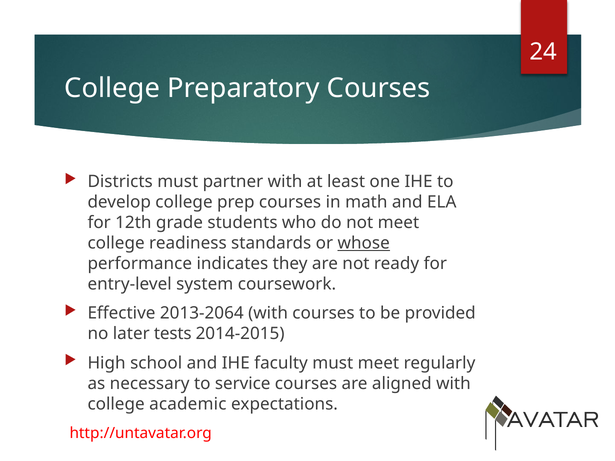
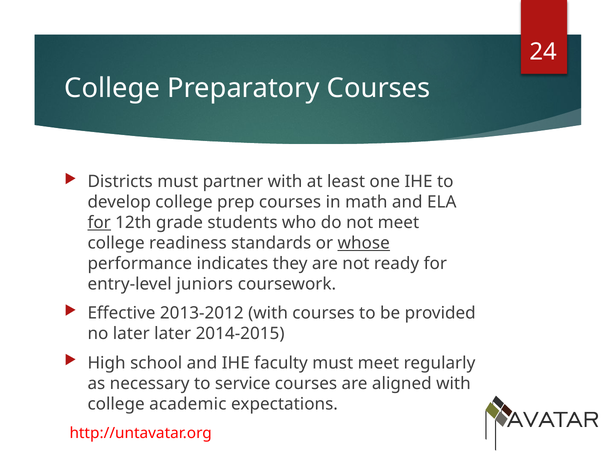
for at (99, 223) underline: none -> present
system: system -> juniors
2013-2064: 2013-2064 -> 2013-2012
later tests: tests -> later
